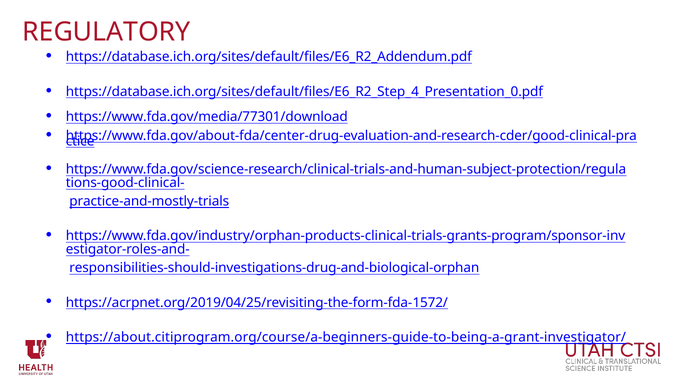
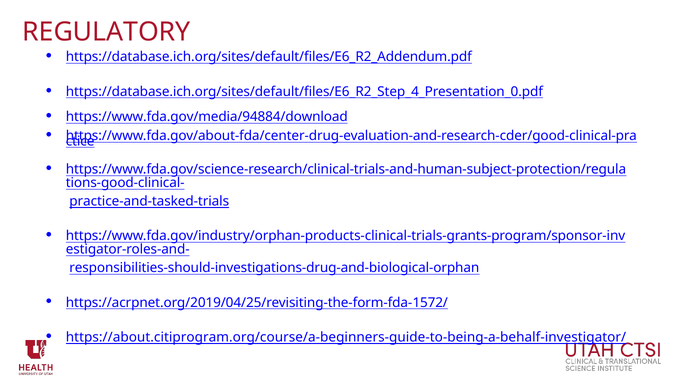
https://www.fda.gov/media/77301/download: https://www.fda.gov/media/77301/download -> https://www.fda.gov/media/94884/download
practice-and-mostly-trials: practice-and-mostly-trials -> practice-and-tasked-trials
https://about.citiprogram.org/course/a-beginners-guide-to-being-a-grant-investigator/: https://about.citiprogram.org/course/a-beginners-guide-to-being-a-grant-investigator/ -> https://about.citiprogram.org/course/a-beginners-guide-to-being-a-behalf-investigator/
